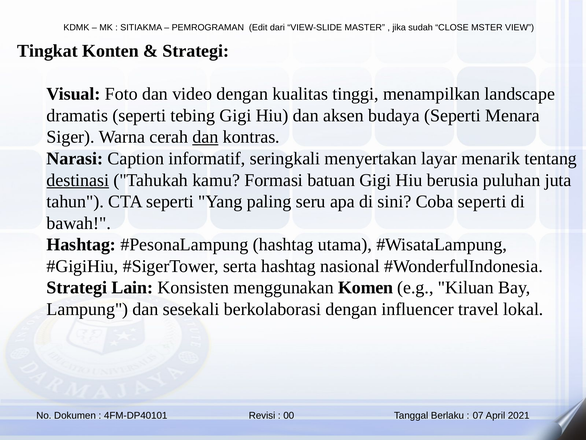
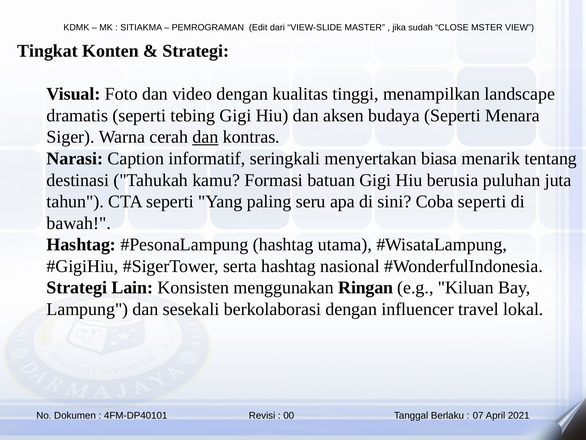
layar: layar -> biasa
destinasi underline: present -> none
Komen: Komen -> Ringan
